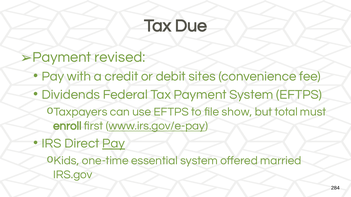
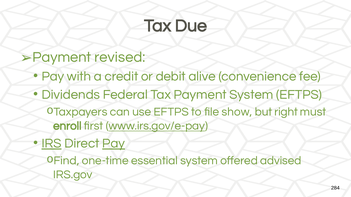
sites: sites -> alive
total: total -> right
IRS underline: none -> present
Kids: Kids -> Find
married: married -> advised
